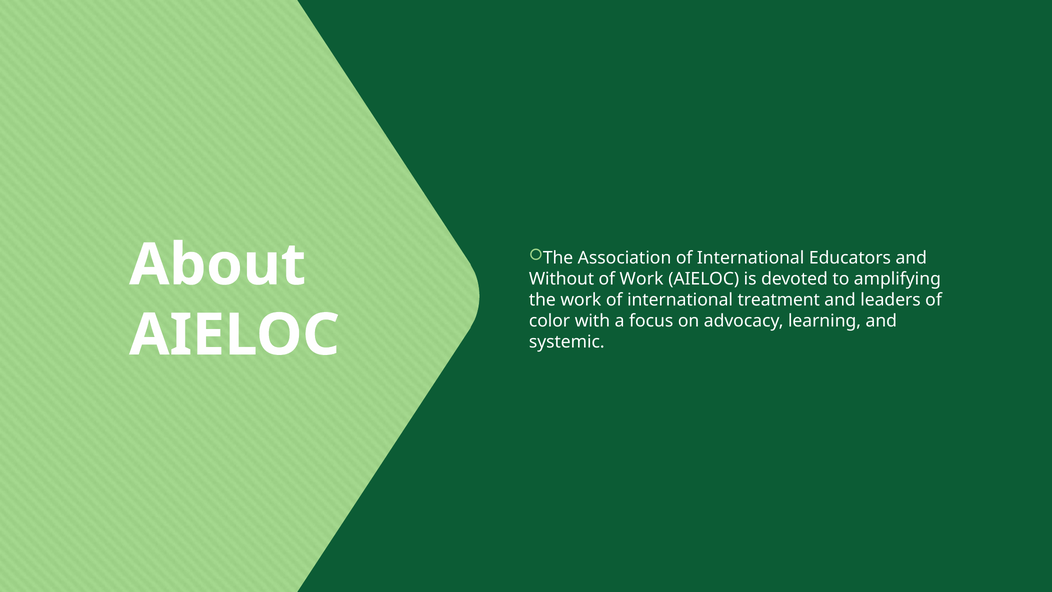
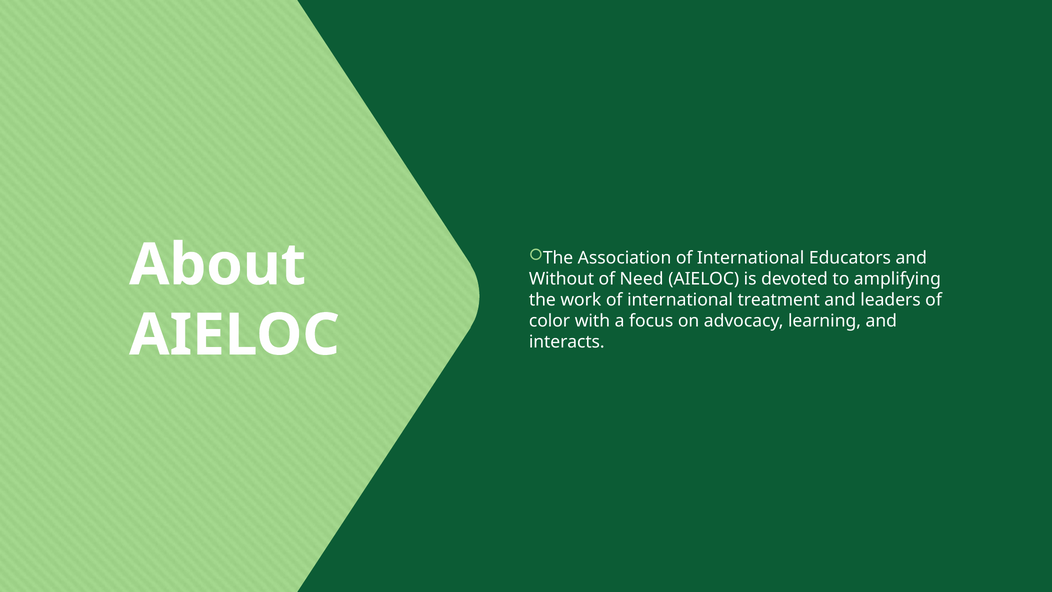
of Work: Work -> Need
systemic: systemic -> interacts
